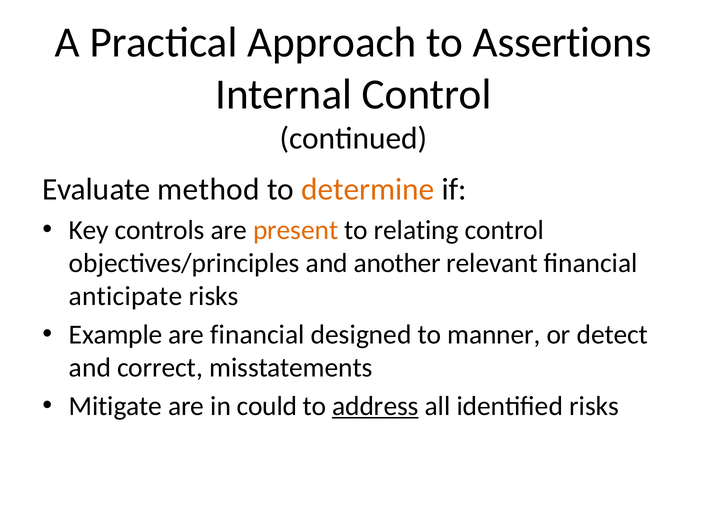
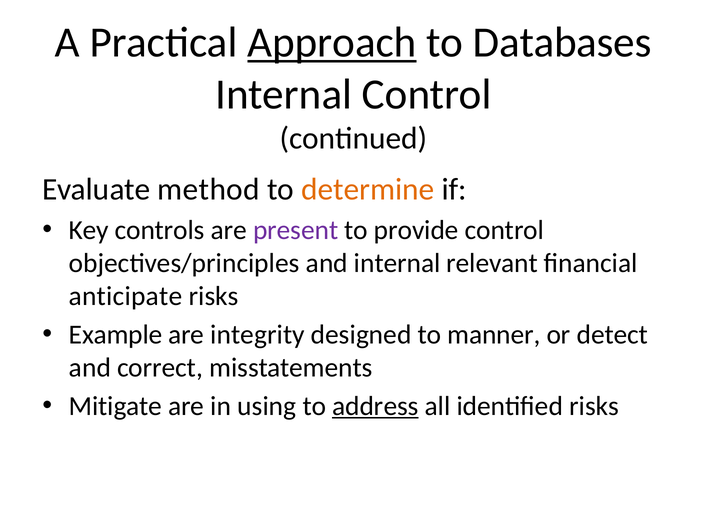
Approach underline: none -> present
Assertions: Assertions -> Databases
present colour: orange -> purple
relating: relating -> provide
and another: another -> internal
are financial: financial -> integrity
could: could -> using
